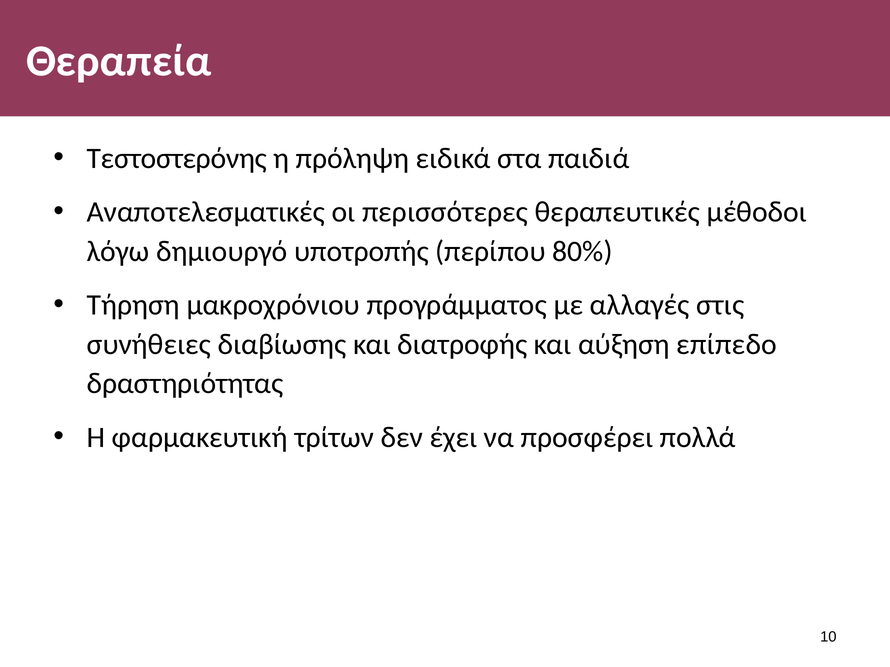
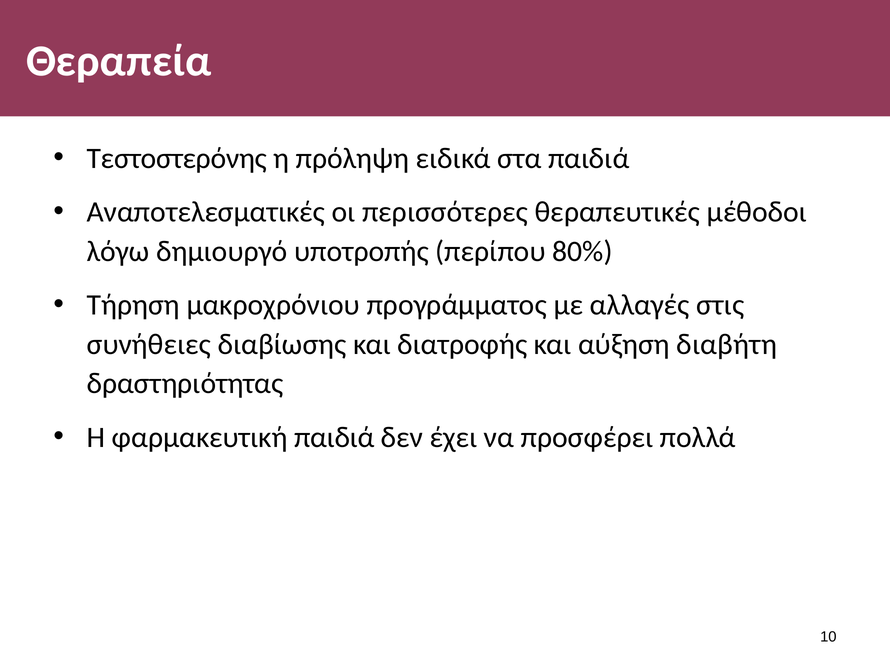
επίπεδο: επίπεδο -> διαβήτη
φαρμακευτική τρίτων: τρίτων -> παιδιά
